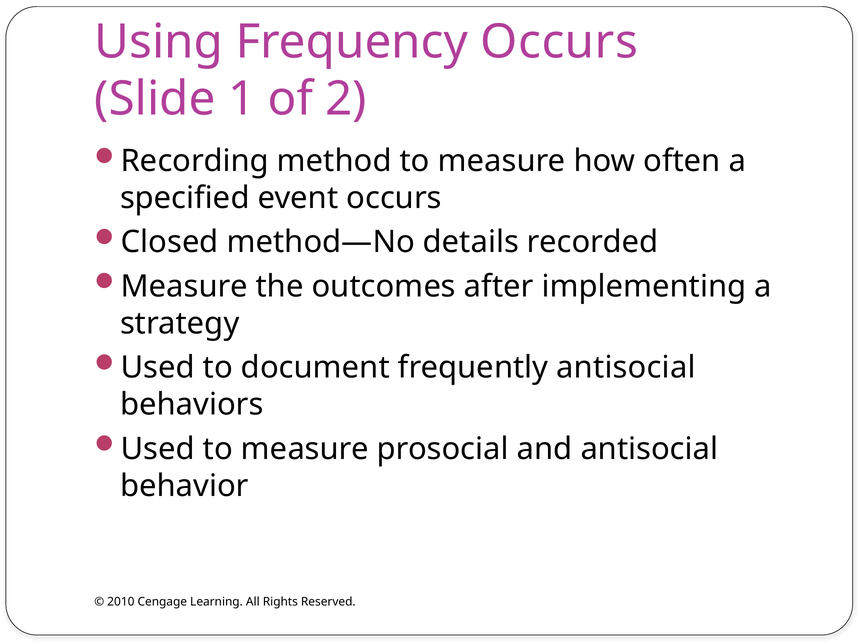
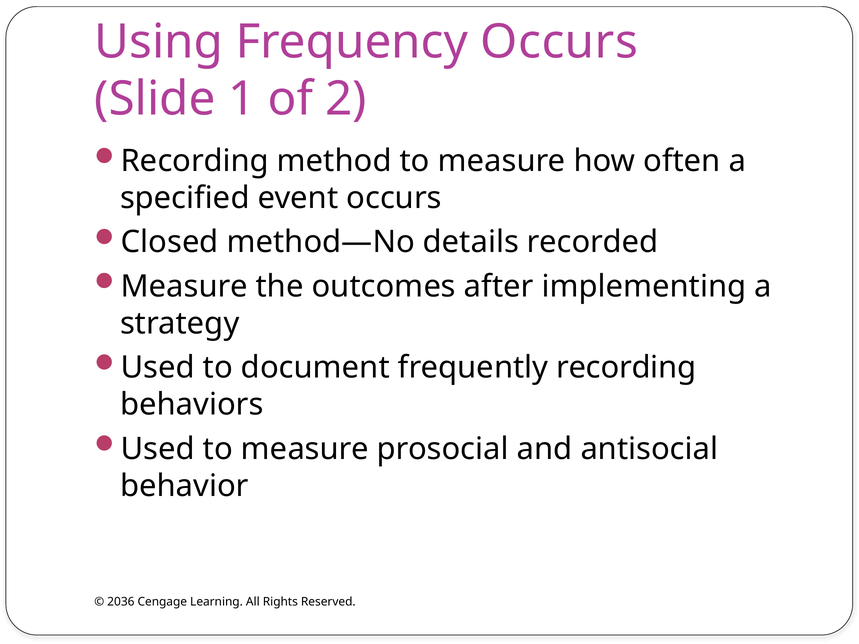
frequently antisocial: antisocial -> recording
2010: 2010 -> 2036
